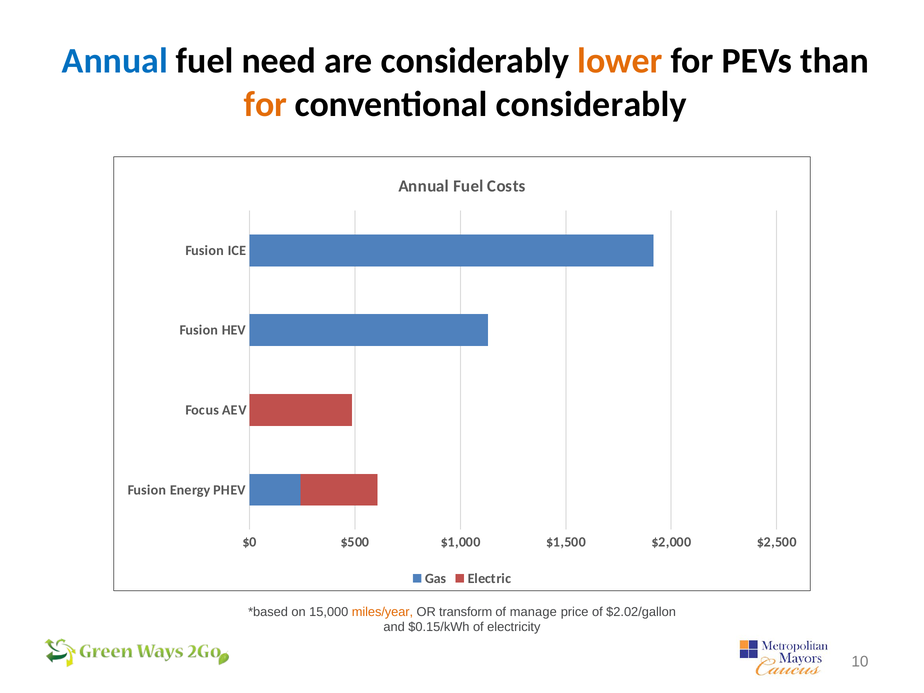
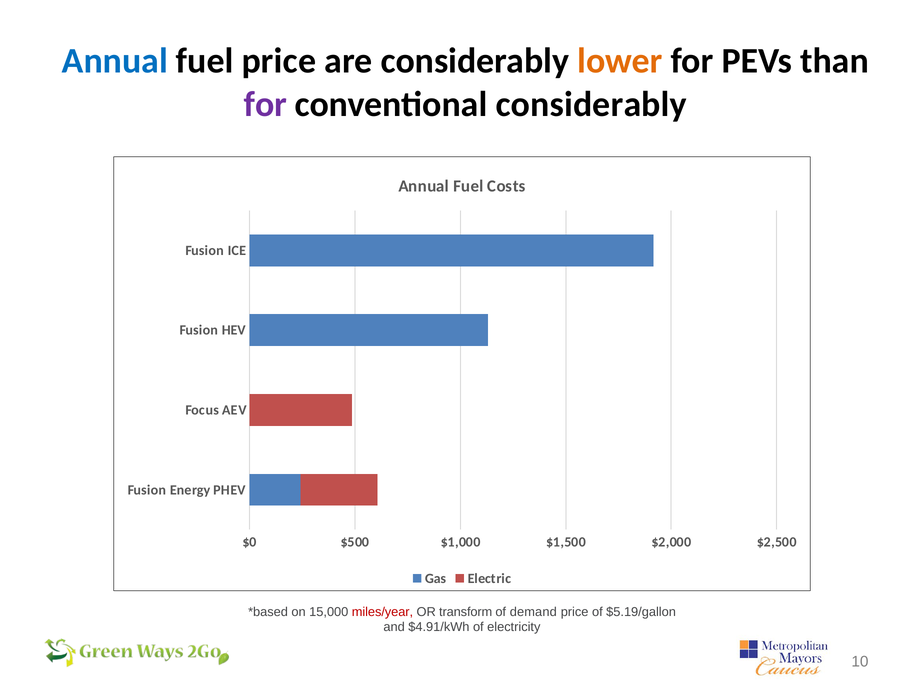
fuel need: need -> price
for at (265, 104) colour: orange -> purple
miles/year colour: orange -> red
manage: manage -> demand
$2.02/gallon: $2.02/gallon -> $5.19/gallon
$0.15/kWh: $0.15/kWh -> $4.91/kWh
